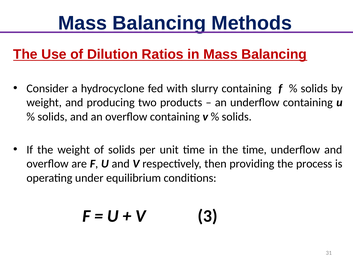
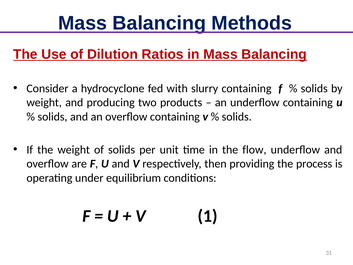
the time: time -> flow
3: 3 -> 1
